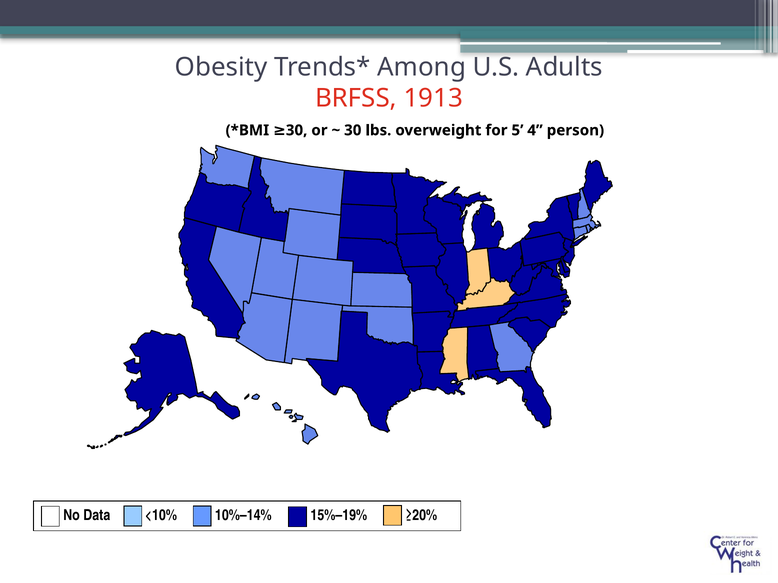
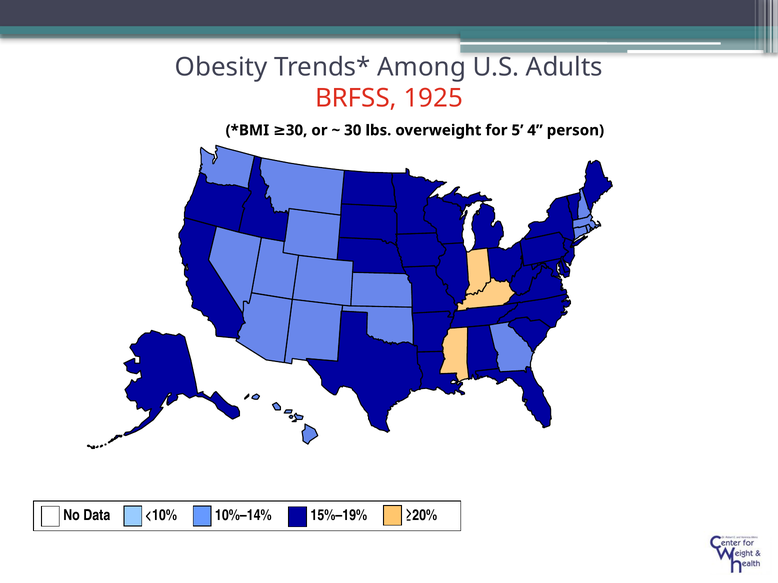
1913: 1913 -> 1925
